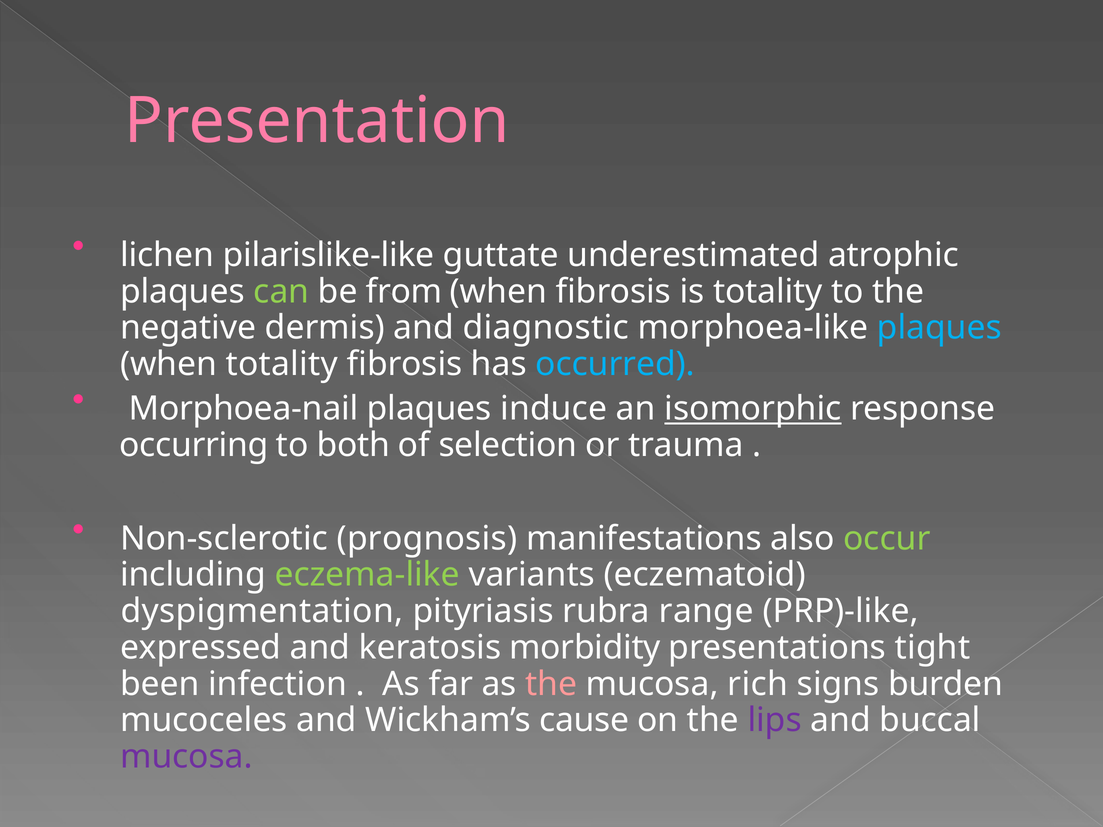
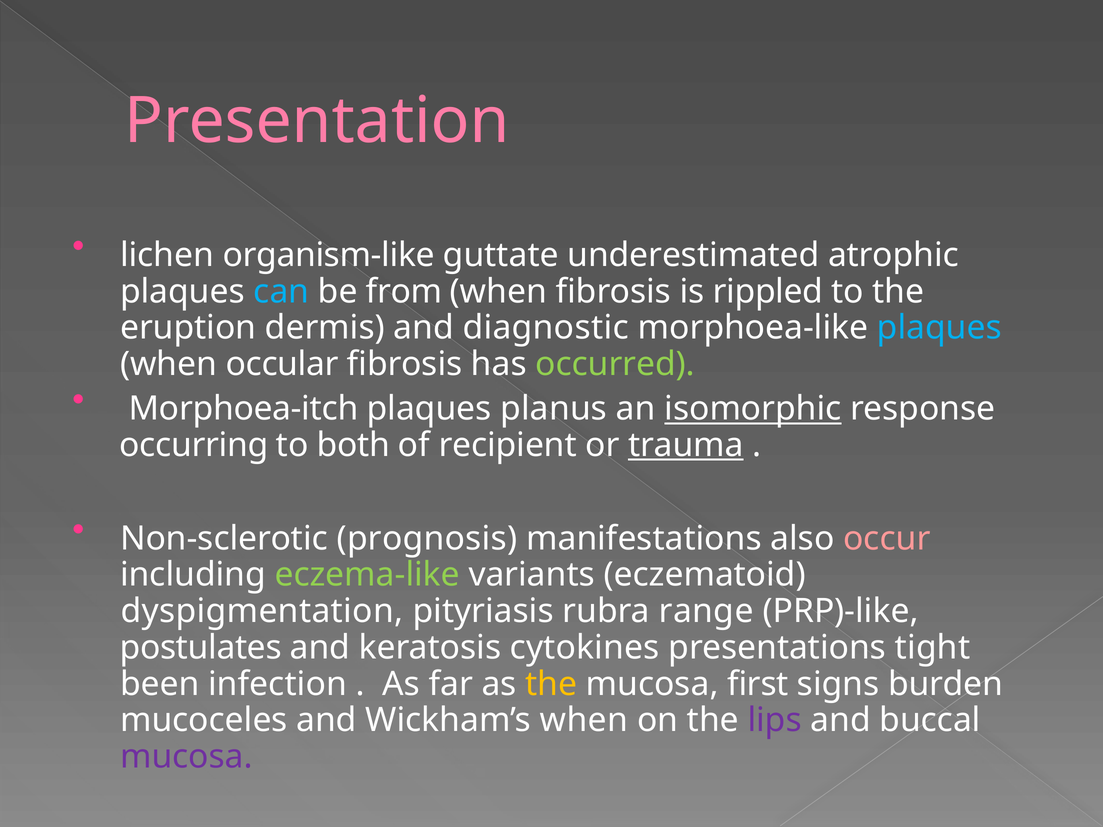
pilarislike-like: pilarislike-like -> organism-like
can colour: light green -> light blue
is totality: totality -> rippled
negative: negative -> eruption
when totality: totality -> occular
occurred colour: light blue -> light green
Morphoea-nail: Morphoea-nail -> Morphoea-itch
induce: induce -> planus
selection: selection -> recipient
trauma underline: none -> present
occur colour: light green -> pink
expressed: expressed -> postulates
morbidity: morbidity -> cytokines
the at (551, 684) colour: pink -> yellow
rich: rich -> first
Wickham’s cause: cause -> when
